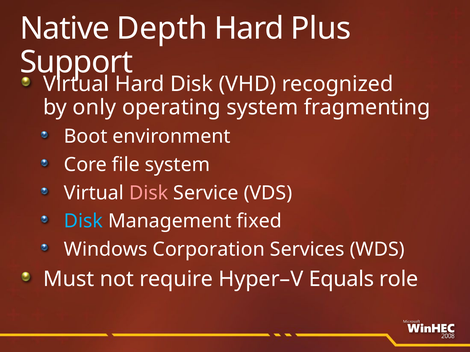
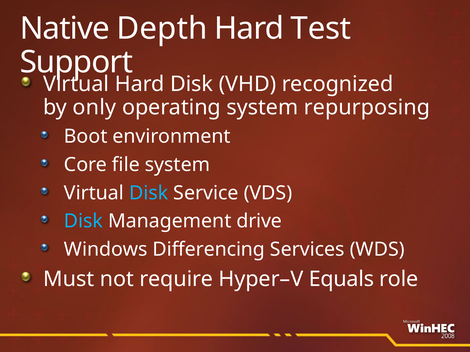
Plus: Plus -> Test
fragmenting: fragmenting -> repurposing
Disk at (149, 193) colour: pink -> light blue
fixed: fixed -> drive
Corporation: Corporation -> Differencing
